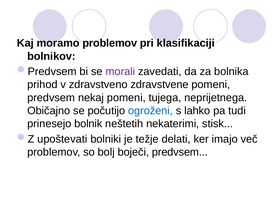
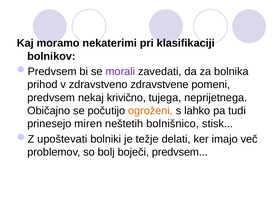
moramo problemov: problemov -> nekaterimi
nekaj pomeni: pomeni -> krivično
ogroženi colour: blue -> orange
bolnik: bolnik -> miren
nekaterimi: nekaterimi -> bolnišnico
